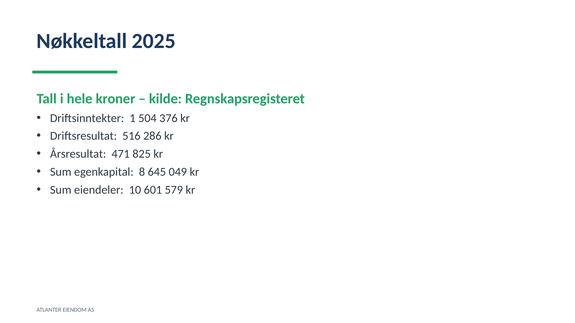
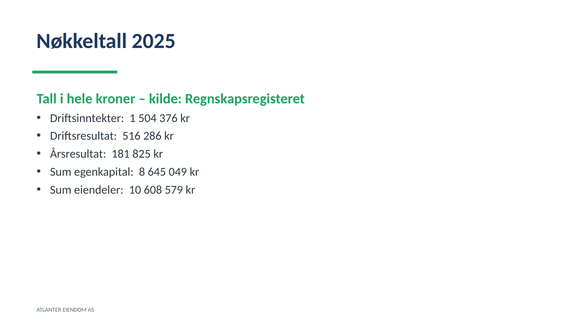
471: 471 -> 181
601: 601 -> 608
